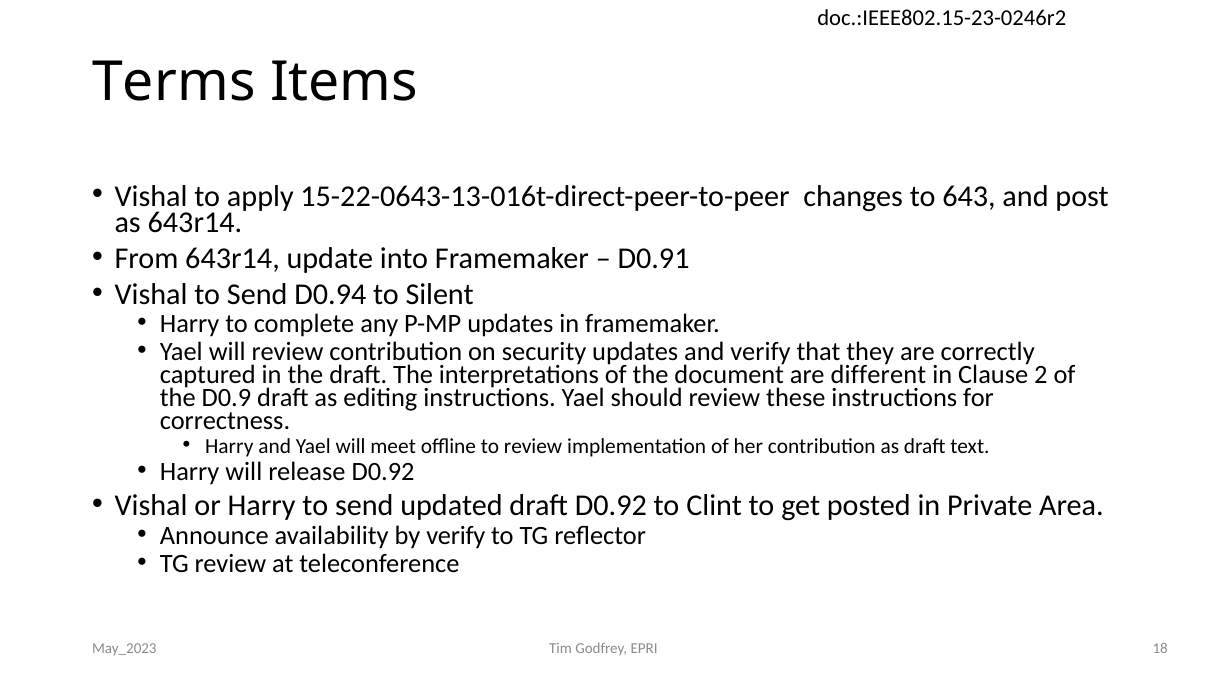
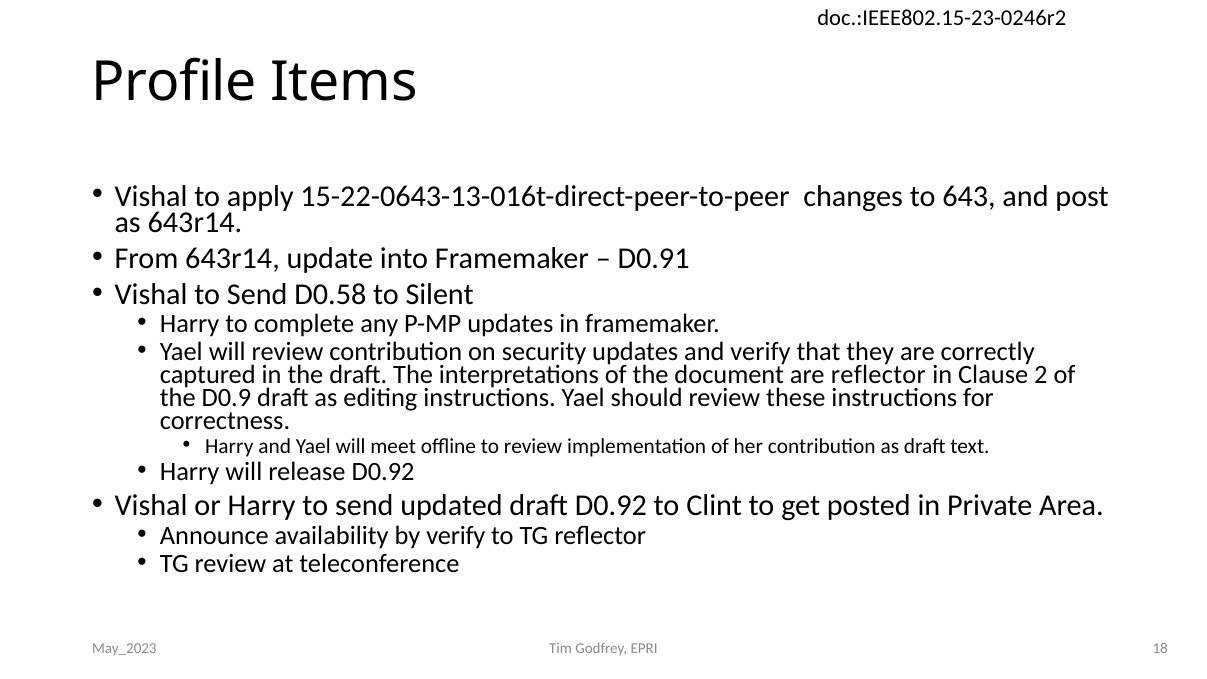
Terms: Terms -> Profile
D0.94: D0.94 -> D0.58
are different: different -> reflector
